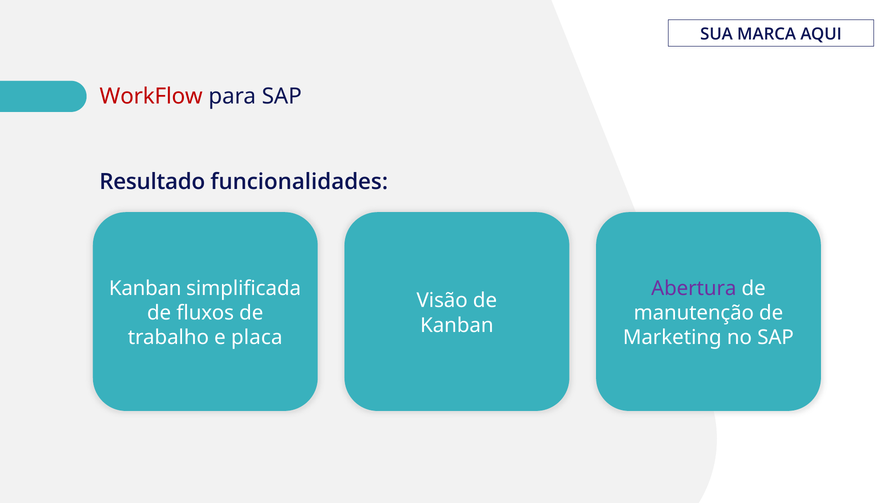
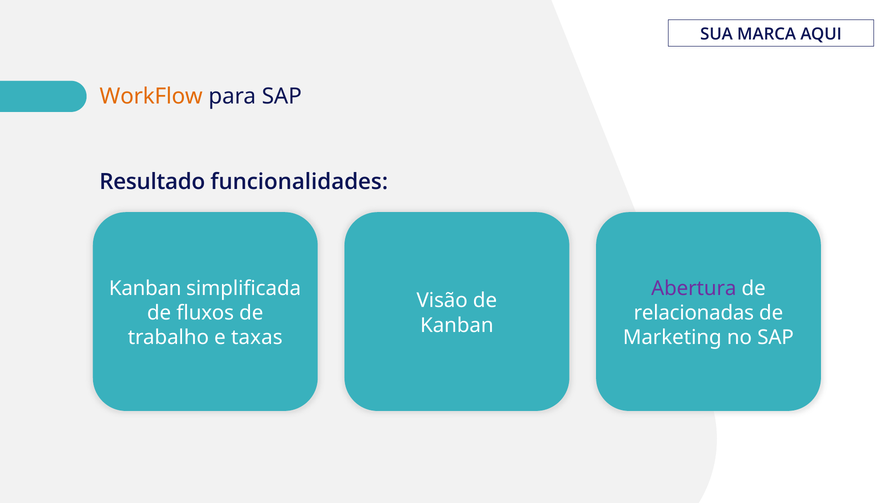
WorkFlow colour: red -> orange
manutenção: manutenção -> relacionadas
placa: placa -> taxas
